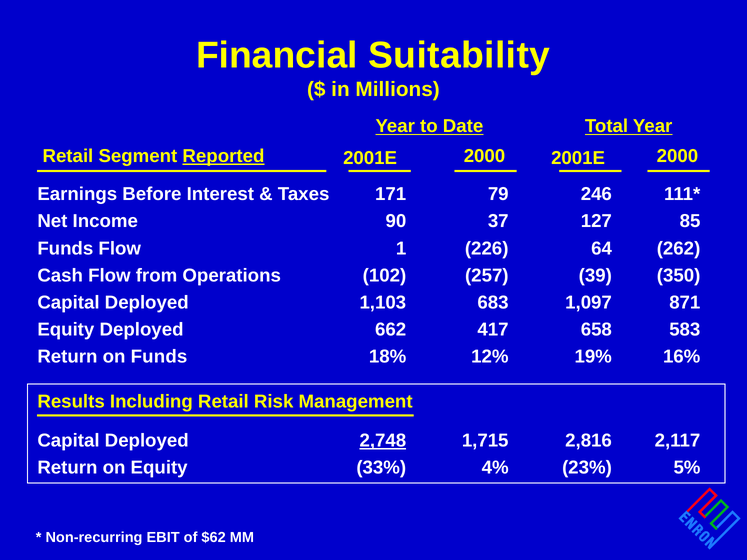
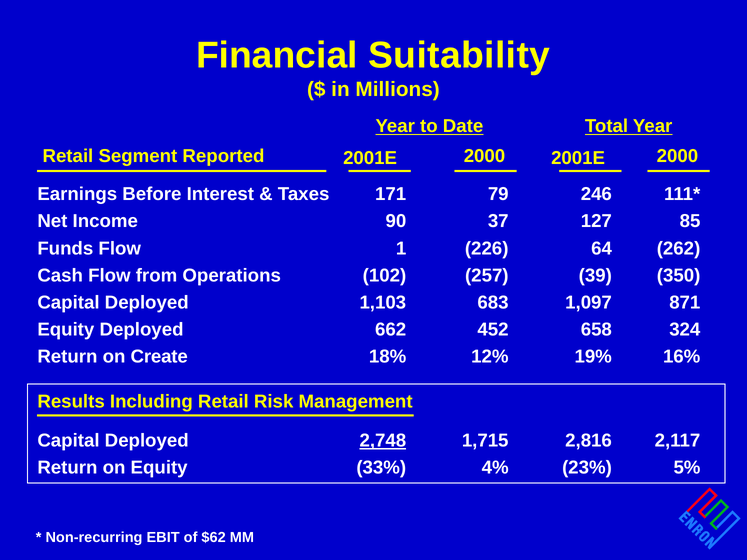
Reported underline: present -> none
417: 417 -> 452
583: 583 -> 324
on Funds: Funds -> Create
